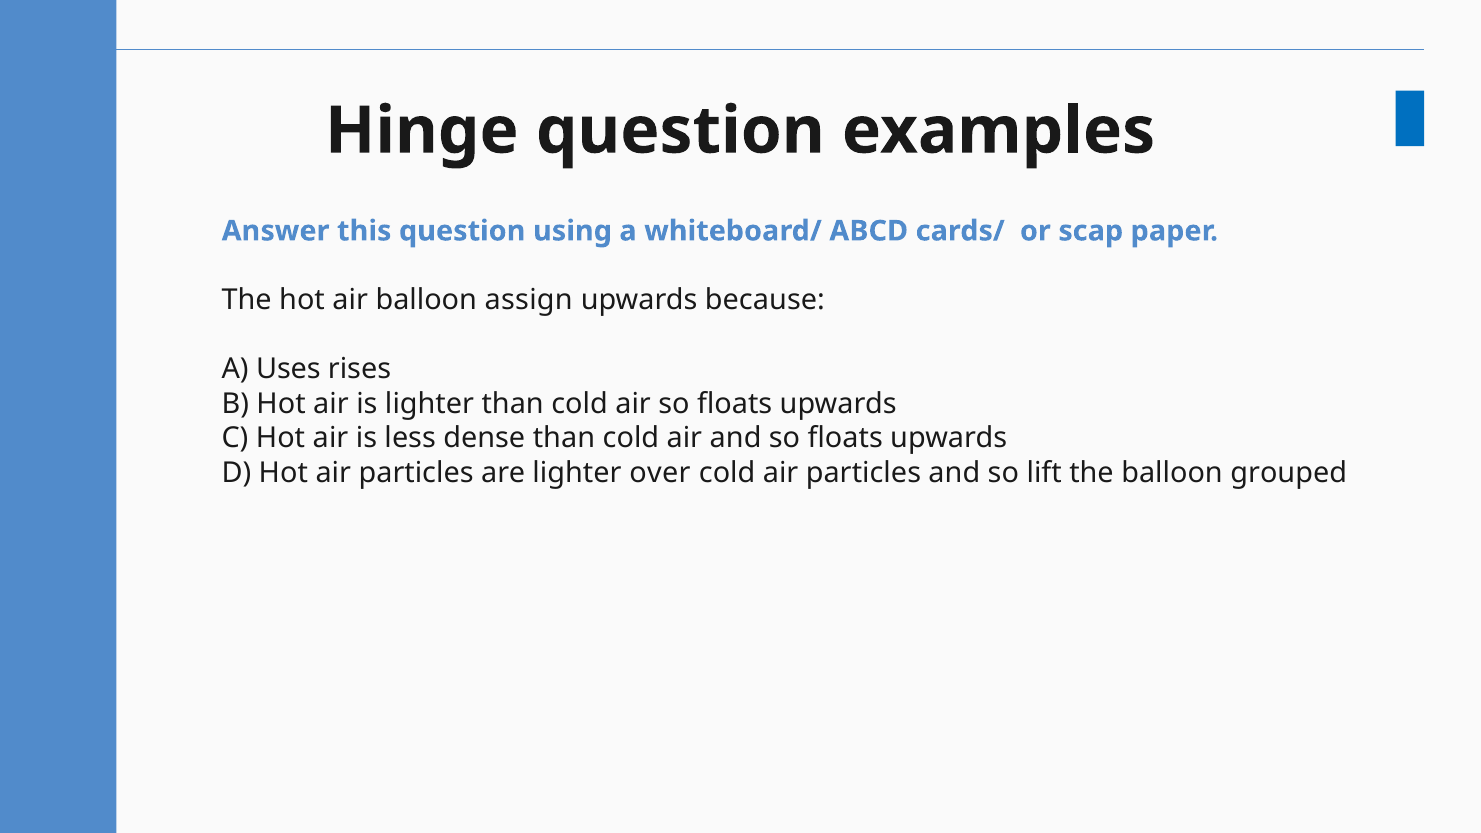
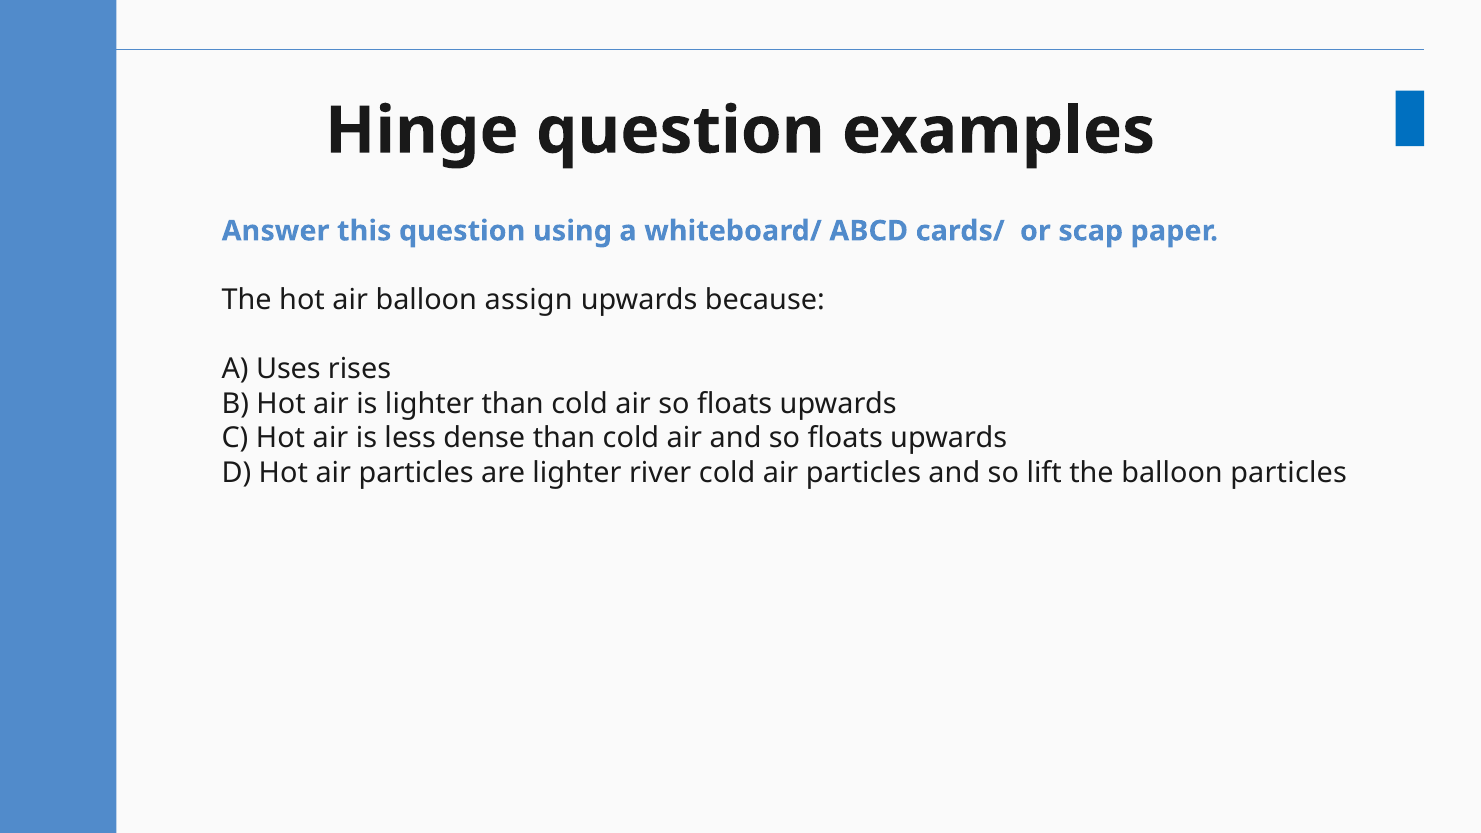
over: over -> river
balloon grouped: grouped -> particles
